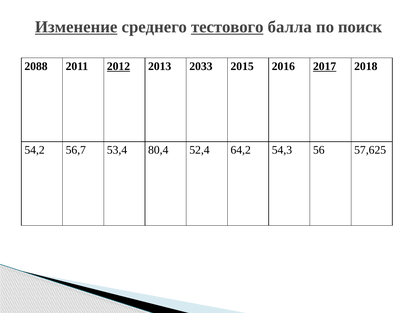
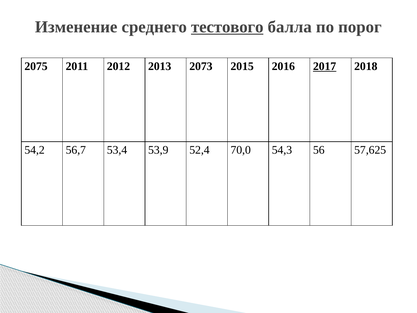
Изменение underline: present -> none
поиск: поиск -> порог
2088: 2088 -> 2075
2012 underline: present -> none
2033: 2033 -> 2073
80,4: 80,4 -> 53,9
64,2: 64,2 -> 70,0
